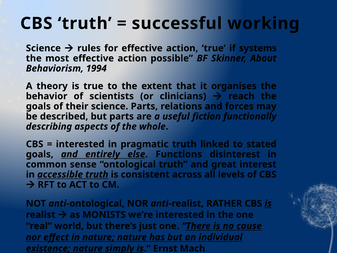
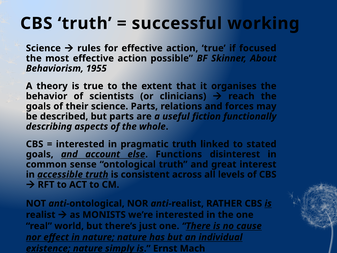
systems: systems -> focused
1994: 1994 -> 1955
entirely: entirely -> account
